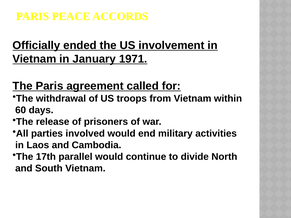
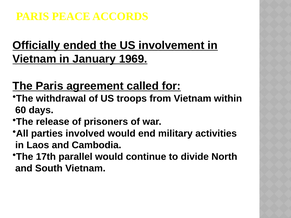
1971: 1971 -> 1969
